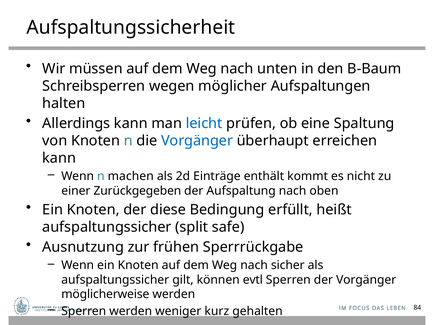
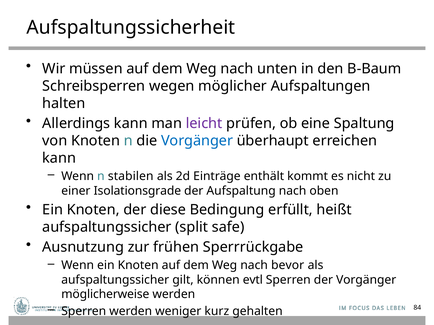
leicht colour: blue -> purple
machen: machen -> stabilen
Zurückgegeben: Zurückgegeben -> Isolationsgrade
sicher: sicher -> bevor
